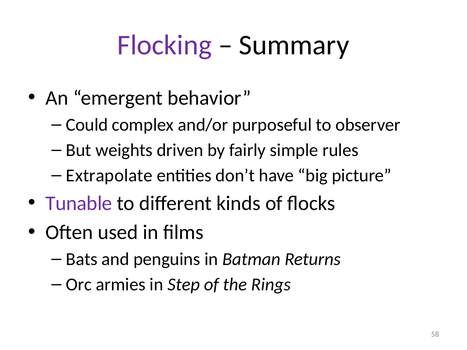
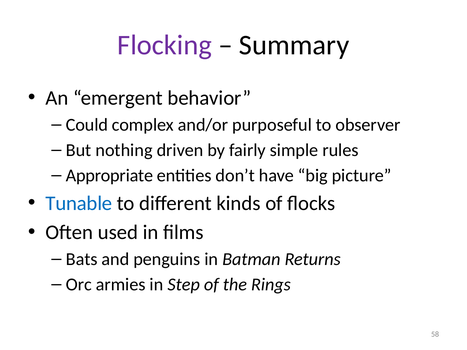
weights: weights -> nothing
Extrapolate: Extrapolate -> Appropriate
Tunable colour: purple -> blue
